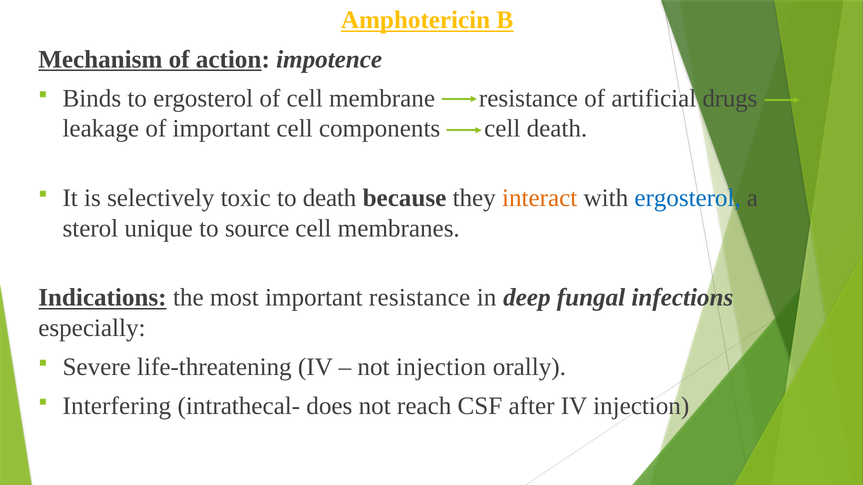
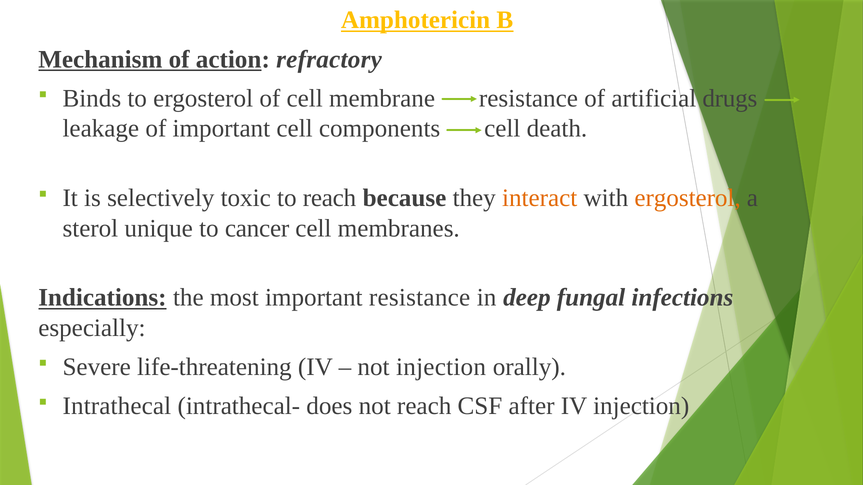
impotence: impotence -> refractory
to death: death -> reach
ergosterol at (688, 198) colour: blue -> orange
source: source -> cancer
Interfering: Interfering -> Intrathecal
